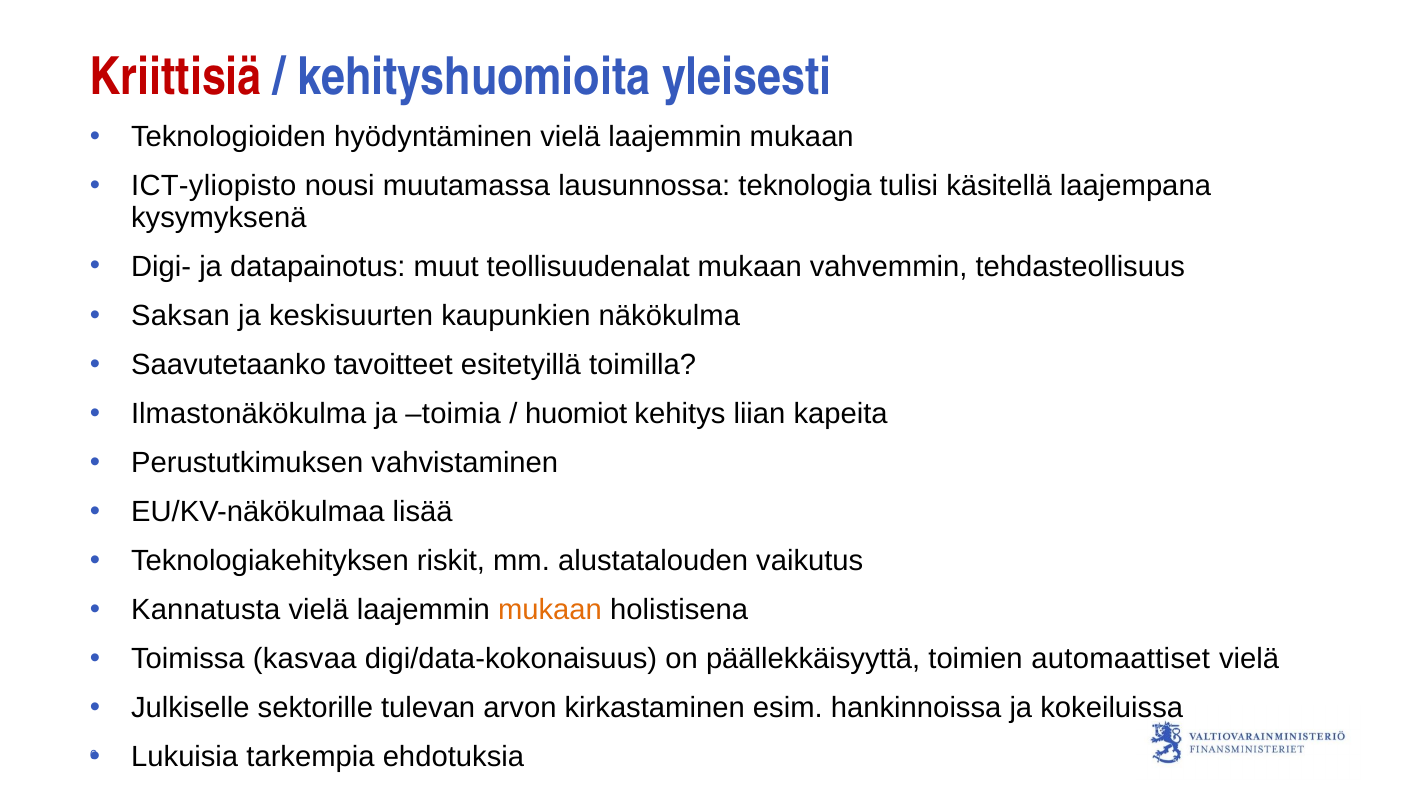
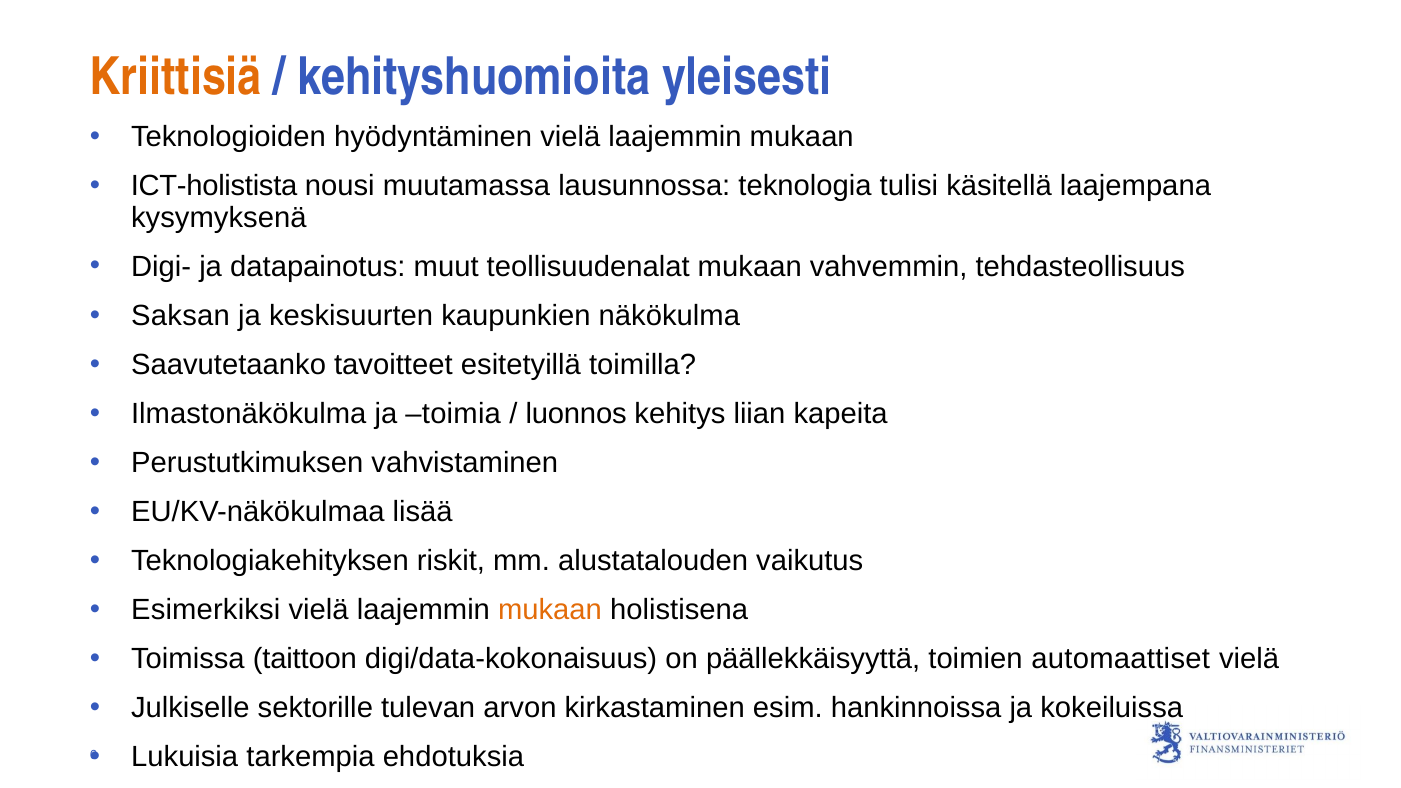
Kriittisiä colour: red -> orange
ICT-yliopisto: ICT-yliopisto -> ICT-holistista
huomiot: huomiot -> luonnos
Kannatusta: Kannatusta -> Esimerkiksi
kasvaa: kasvaa -> taittoon
